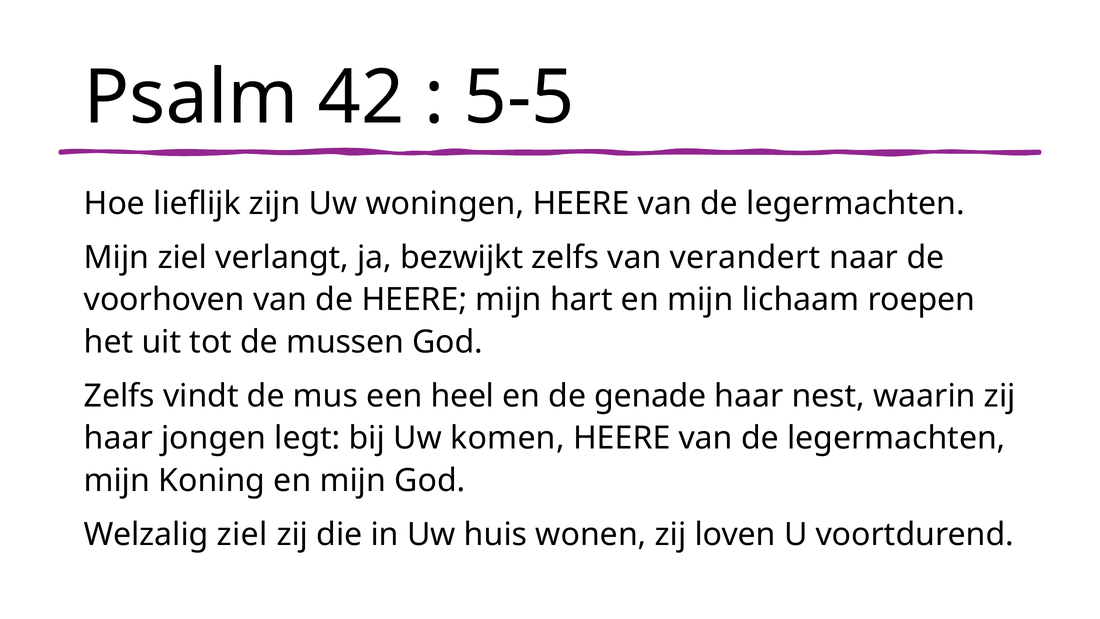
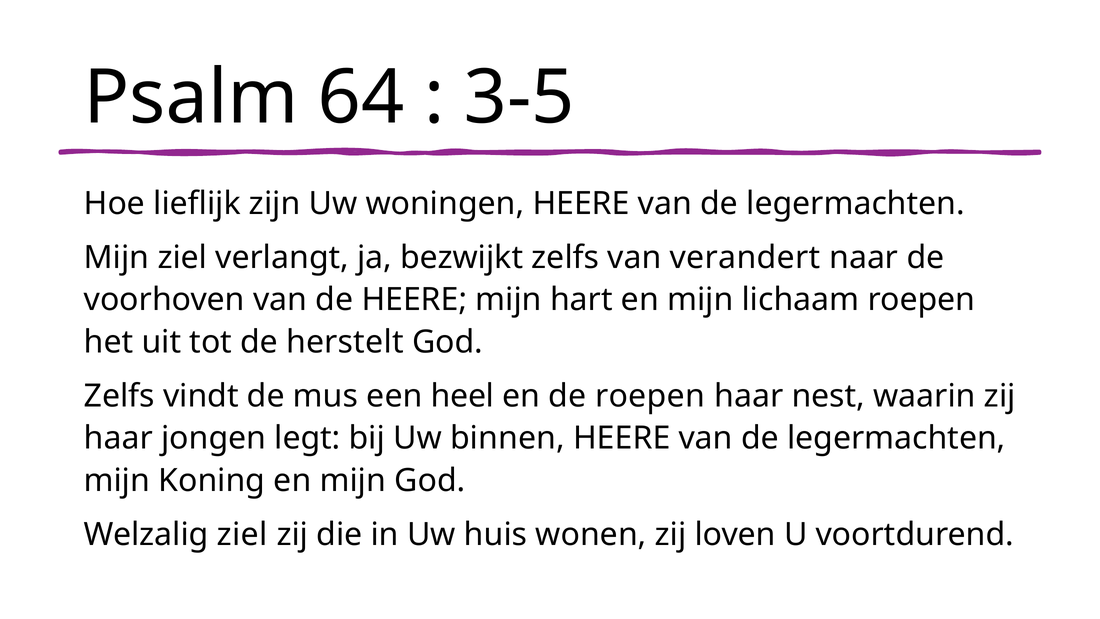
42: 42 -> 64
5-5: 5-5 -> 3-5
mussen: mussen -> herstelt
de genade: genade -> roepen
komen: komen -> binnen
